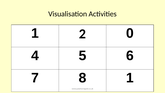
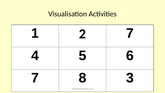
2 0: 0 -> 7
8 1: 1 -> 3
